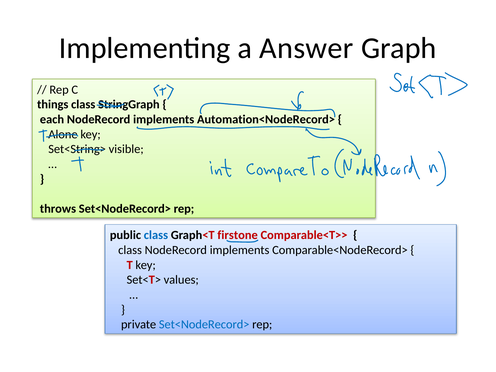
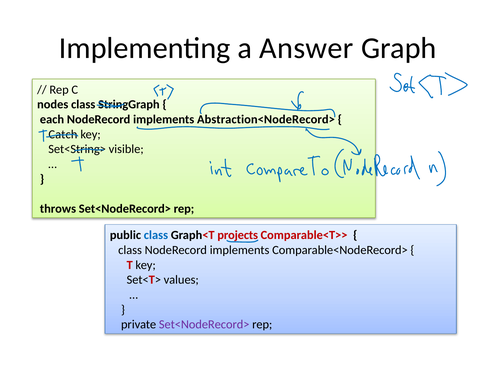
things: things -> nodes
Automation<NodeRecord>: Automation<NodeRecord> -> Abstraction<NodeRecord>
Alone: Alone -> Catch
firstone: firstone -> projects
Set<NodeRecord> at (204, 324) colour: blue -> purple
